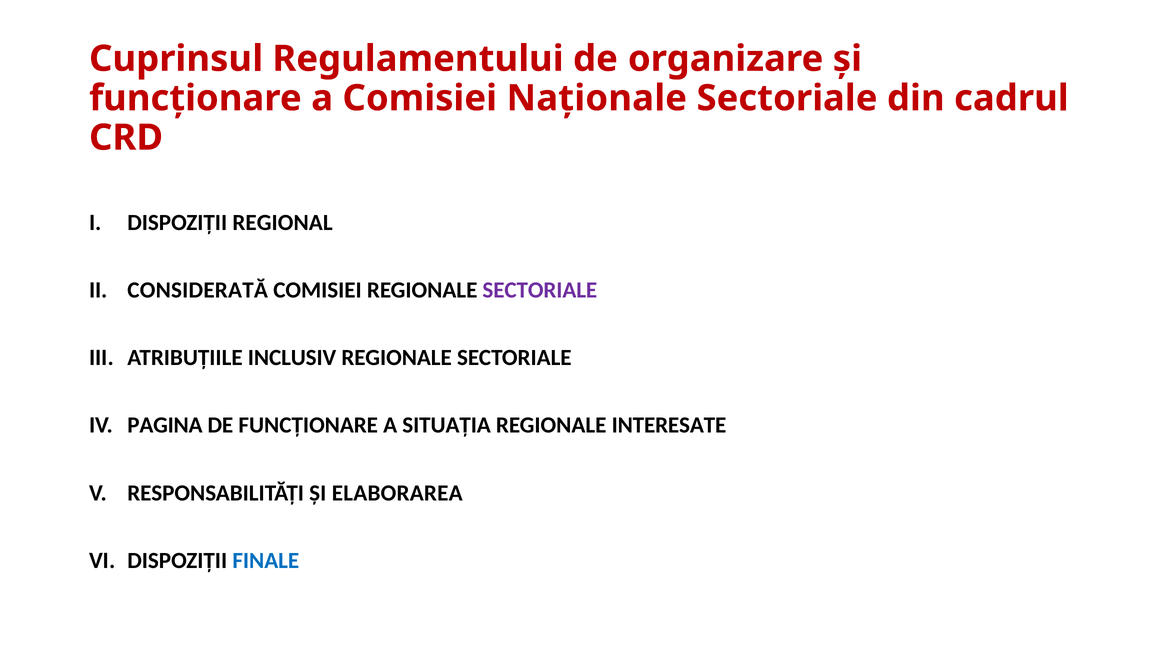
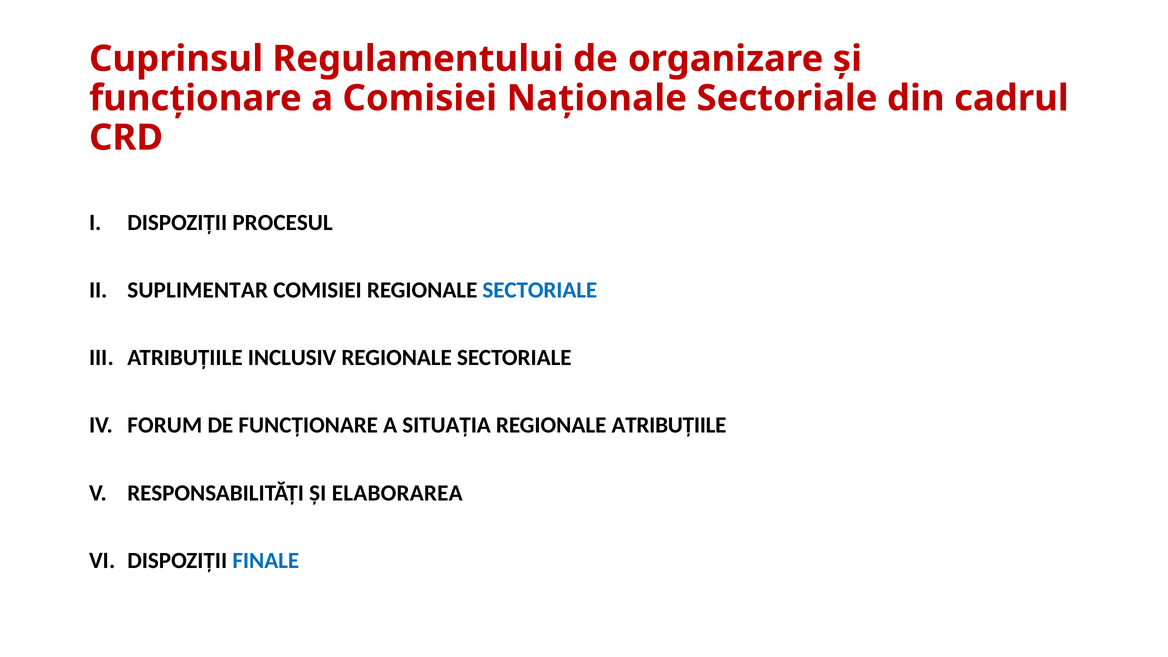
REGIONAL: REGIONAL -> PROCESUL
CONSIDERATĂ: CONSIDERATĂ -> SUPLIMENTAR
SECTORIALE at (540, 290) colour: purple -> blue
PAGINA: PAGINA -> FORUM
REGIONALE INTERESATE: INTERESATE -> ATRIBUȚIILE
